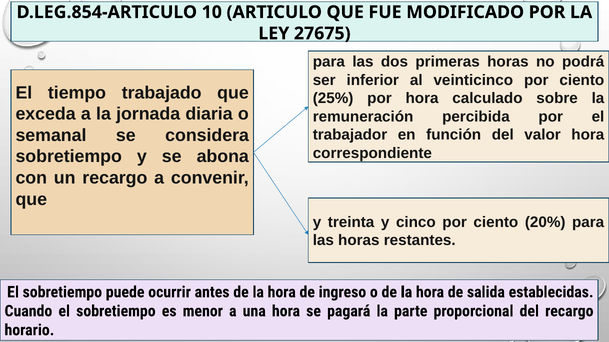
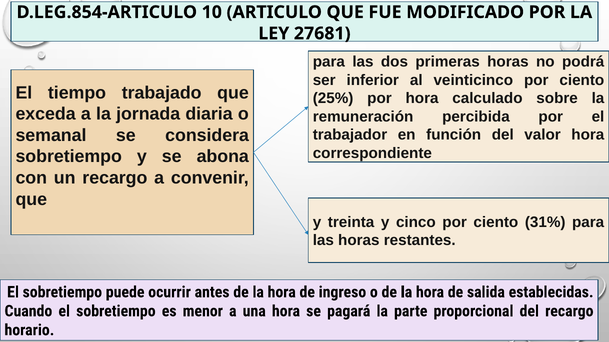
27675: 27675 -> 27681
20%: 20% -> 31%
